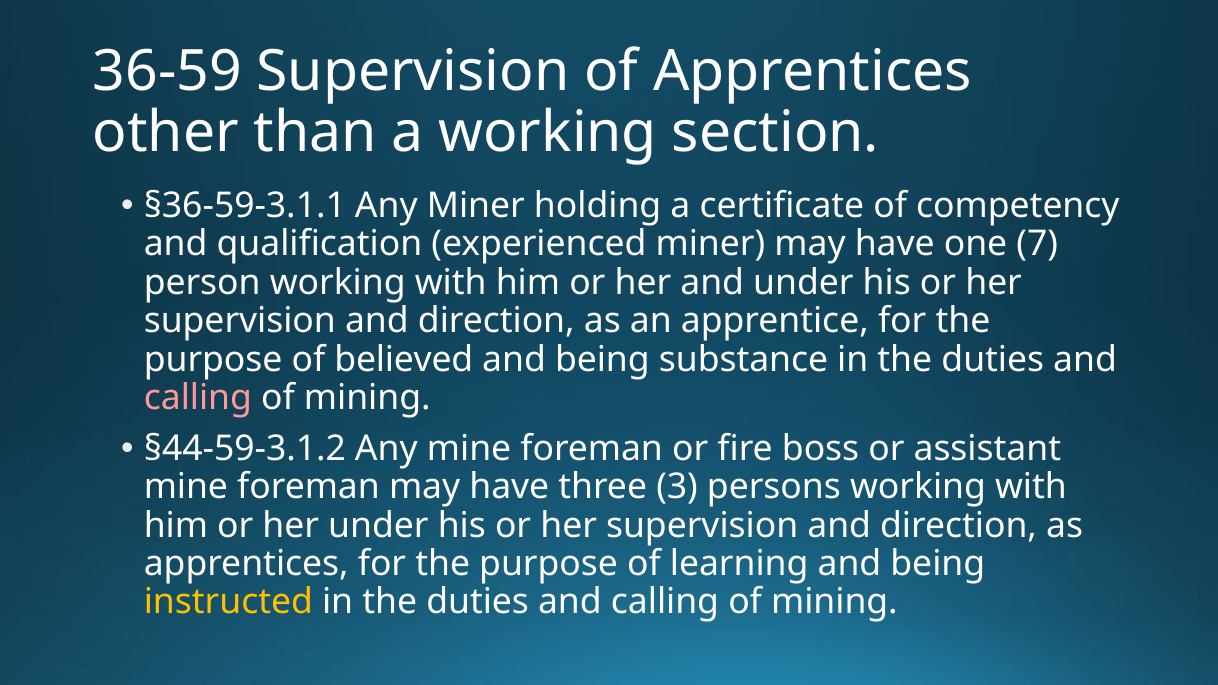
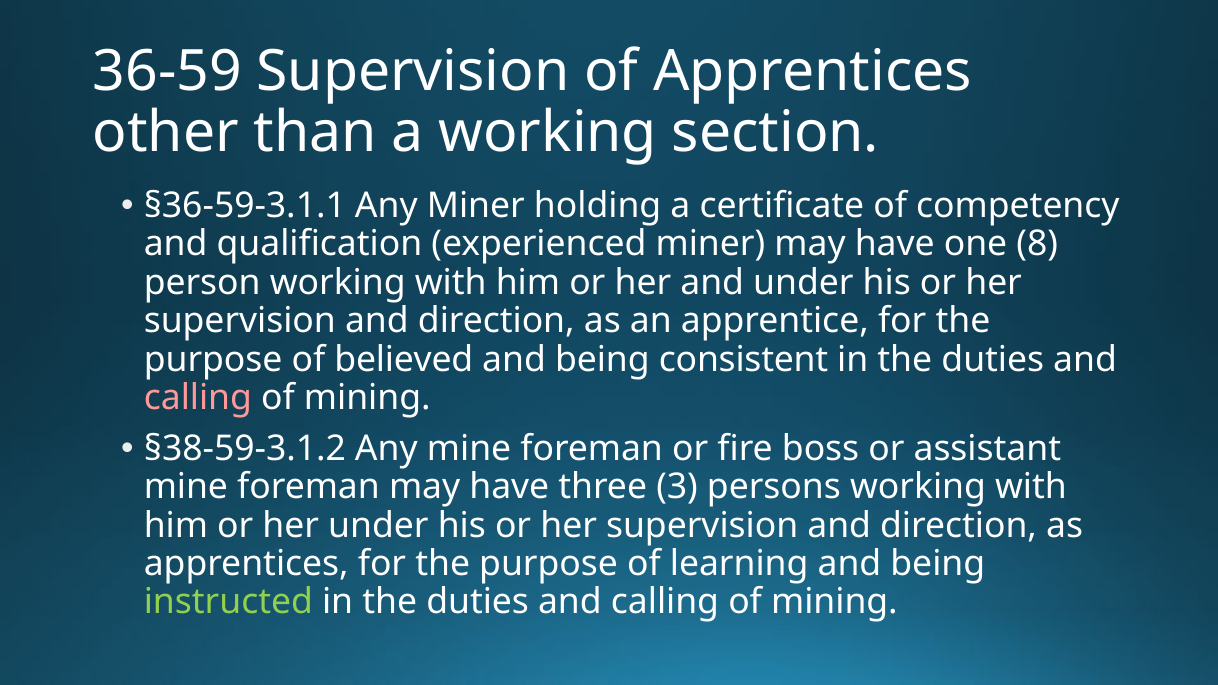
7: 7 -> 8
substance: substance -> consistent
§44-59-3.1.2: §44-59-3.1.2 -> §38-59-3.1.2
instructed colour: yellow -> light green
